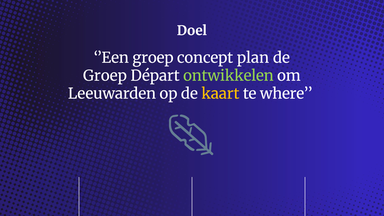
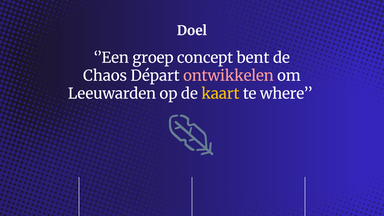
plan: plan -> bent
Groep at (105, 76): Groep -> Chaos
ontwikkelen colour: light green -> pink
